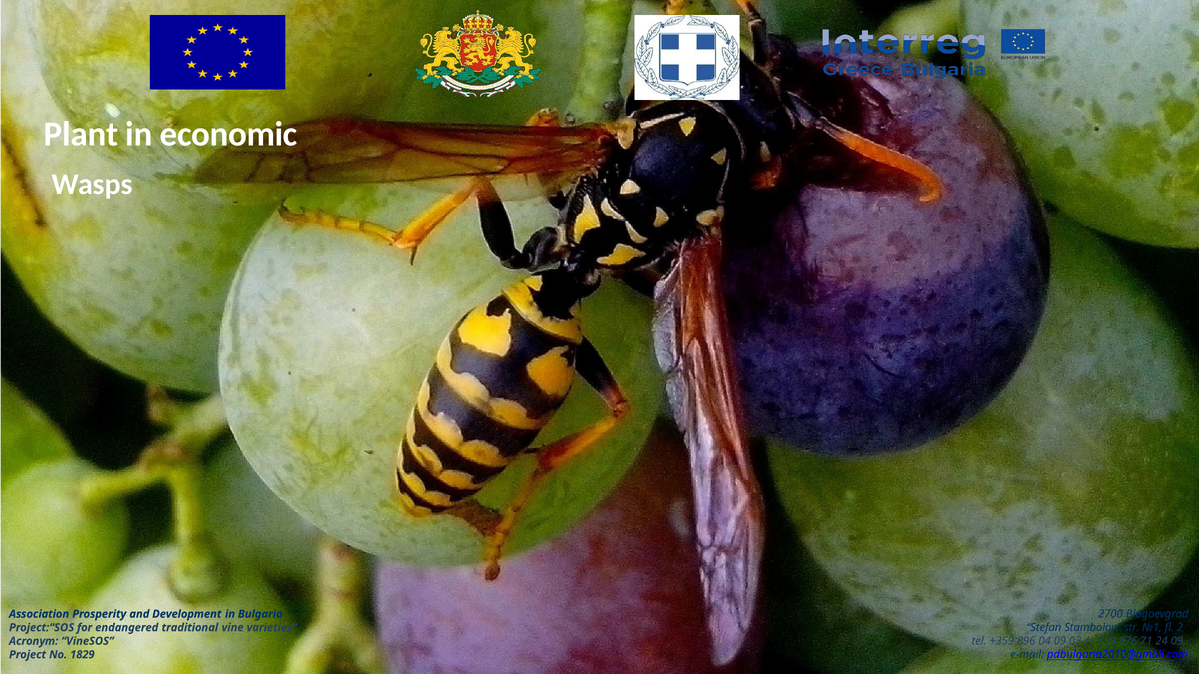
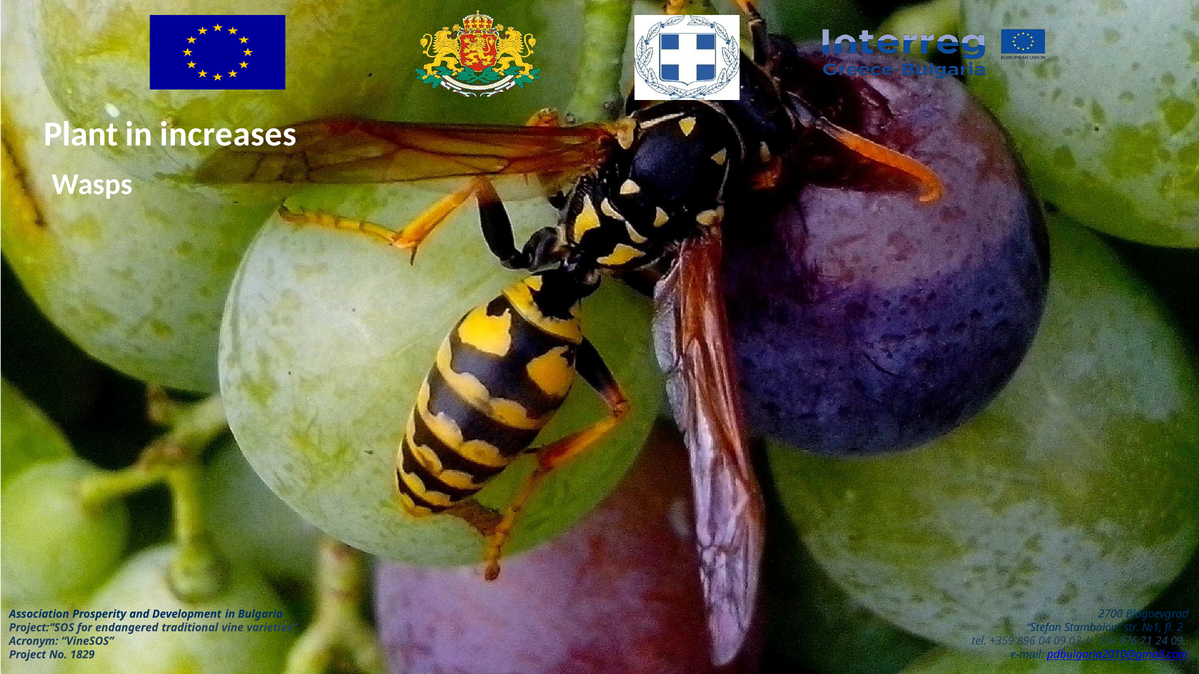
economic: economic -> increases
